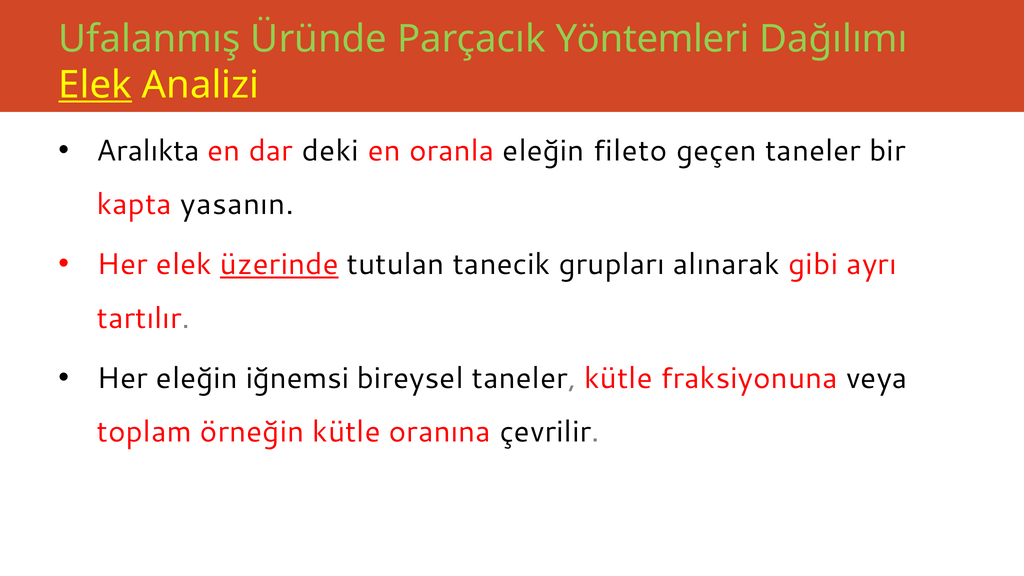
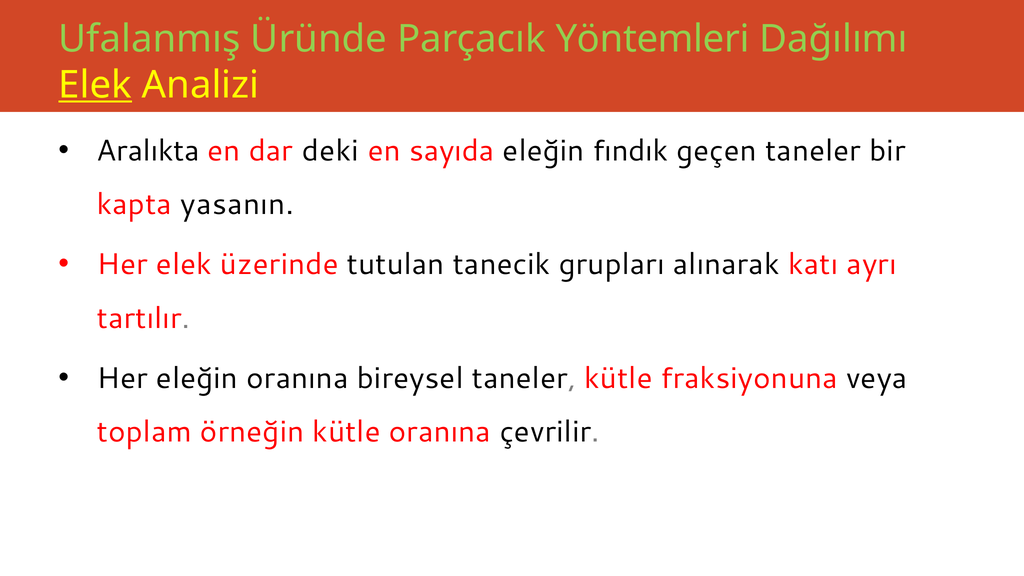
oranla: oranla -> sayıda
fileto: fileto -> fındık
üzerinde underline: present -> none
gibi: gibi -> katı
eleğin iğnemsi: iğnemsi -> oranına
